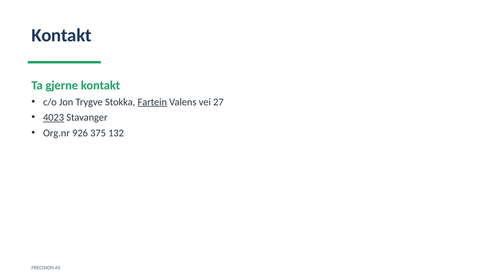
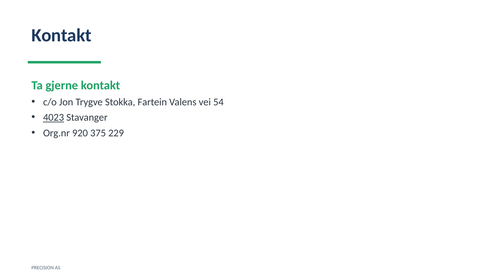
Fartein underline: present -> none
27: 27 -> 54
926: 926 -> 920
132: 132 -> 229
